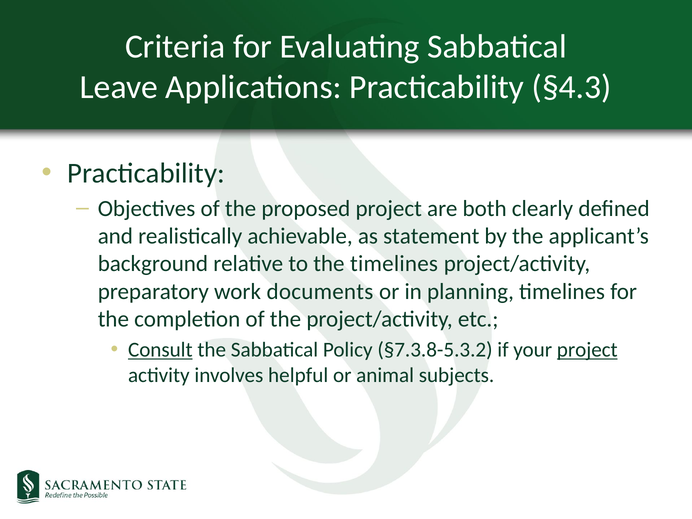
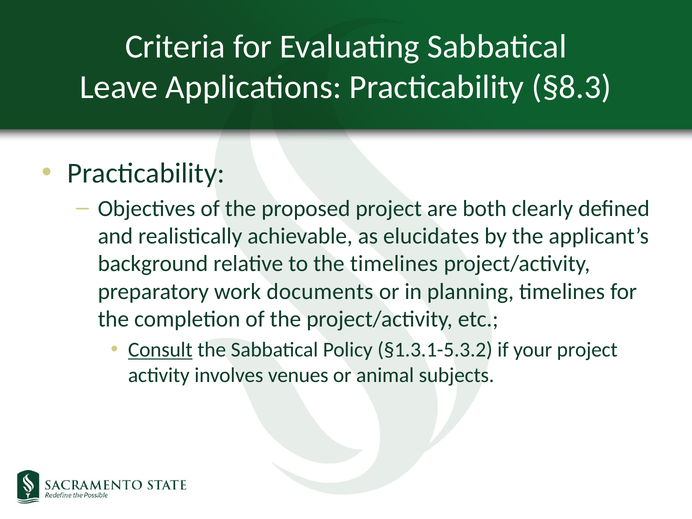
§4.3: §4.3 -> §8.3
statement: statement -> elucidates
§7.3.8-5.3.2: §7.3.8-5.3.2 -> §1.3.1-5.3.2
project at (587, 350) underline: present -> none
helpful: helpful -> venues
